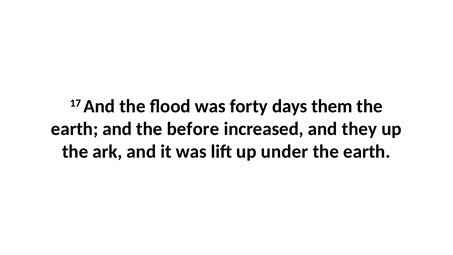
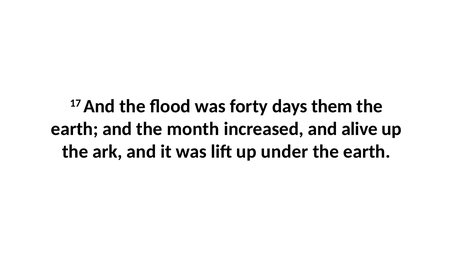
before: before -> month
they: they -> alive
